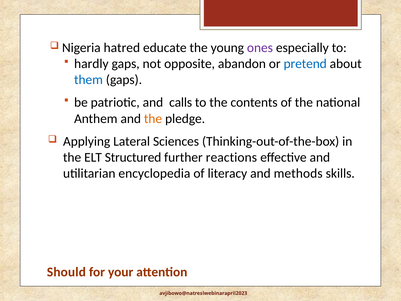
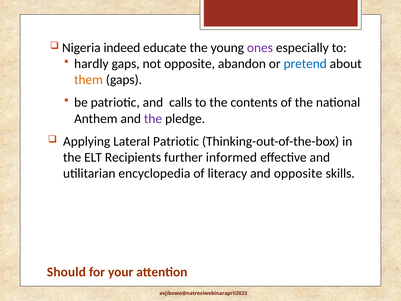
hatred: hatred -> indeed
them colour: blue -> orange
the at (153, 118) colour: orange -> purple
Lateral Sciences: Sciences -> Patriotic
Structured: Structured -> Recipients
reactions: reactions -> informed
and methods: methods -> opposite
